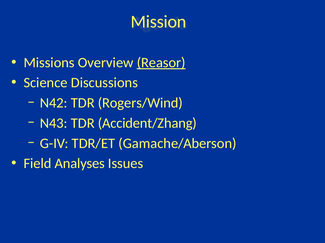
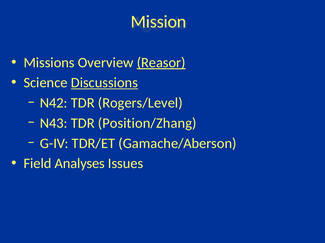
Discussions underline: none -> present
Rogers/Wind: Rogers/Wind -> Rogers/Level
Accident/Zhang: Accident/Zhang -> Position/Zhang
